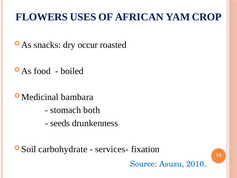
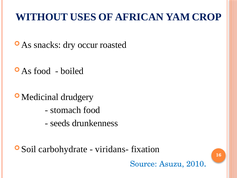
FLOWERS: FLOWERS -> WITHOUT
bambara: bambara -> drudgery
stomach both: both -> food
services-: services- -> viridans-
